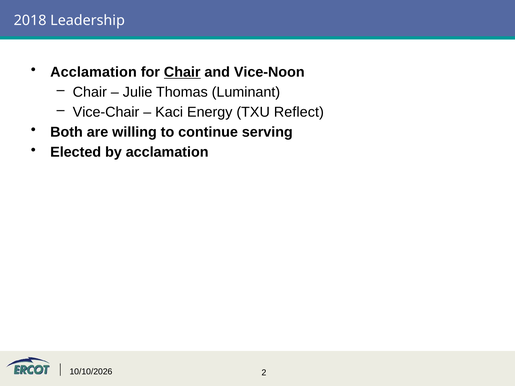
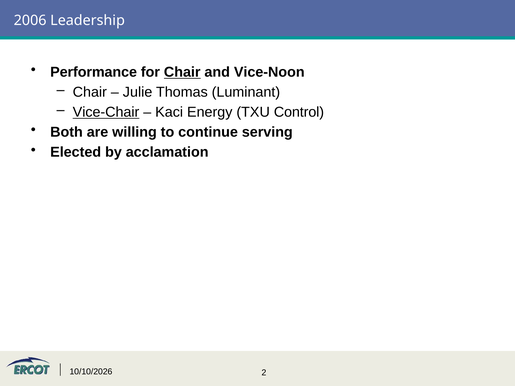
2018: 2018 -> 2006
Acclamation at (93, 72): Acclamation -> Performance
Vice-Chair underline: none -> present
Reflect: Reflect -> Control
